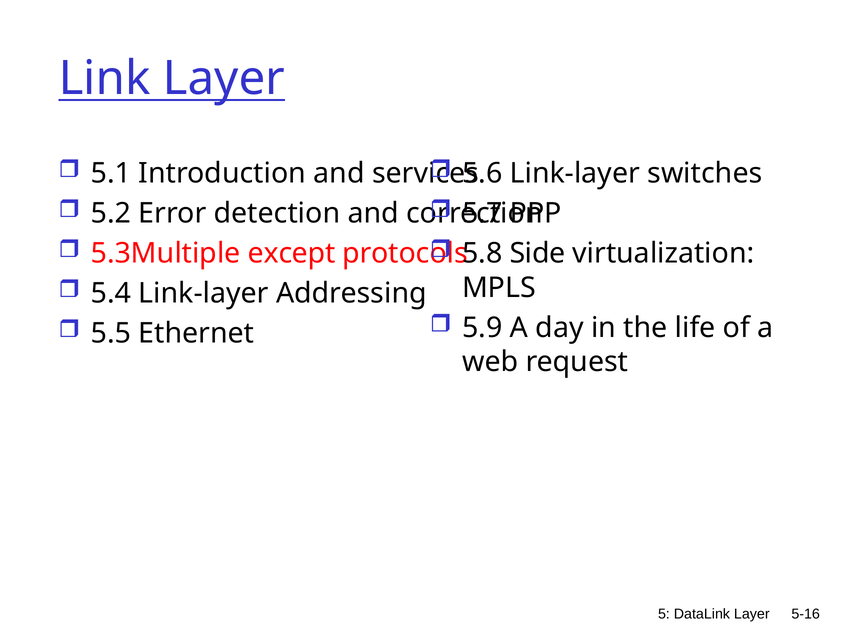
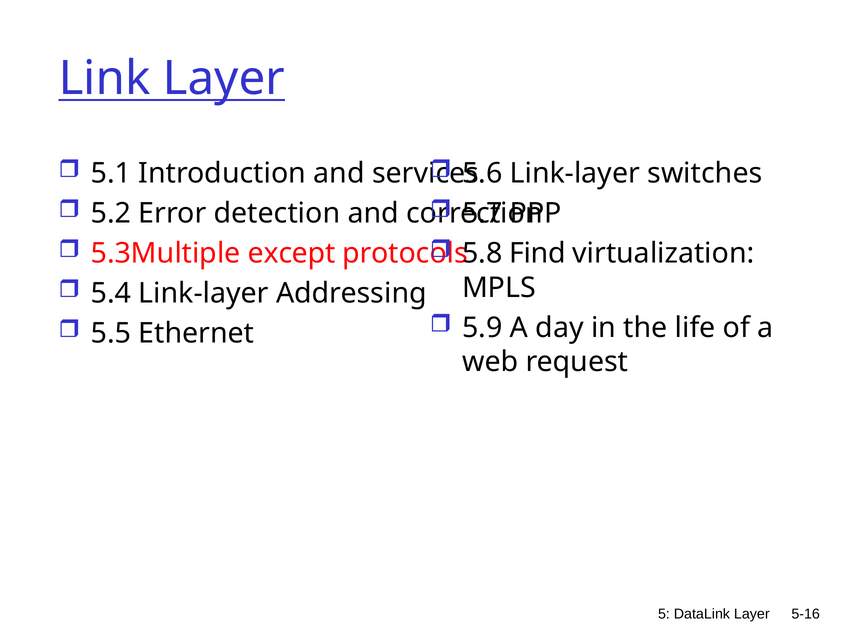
Side: Side -> Find
